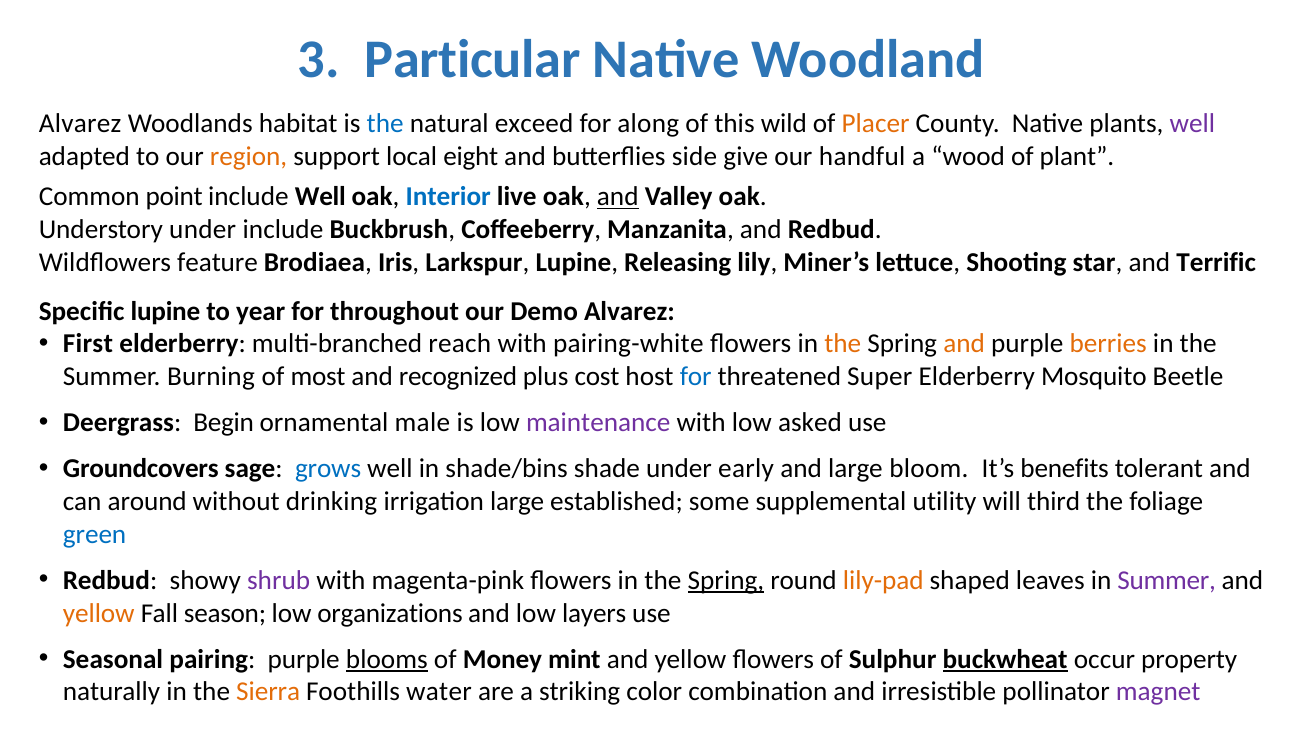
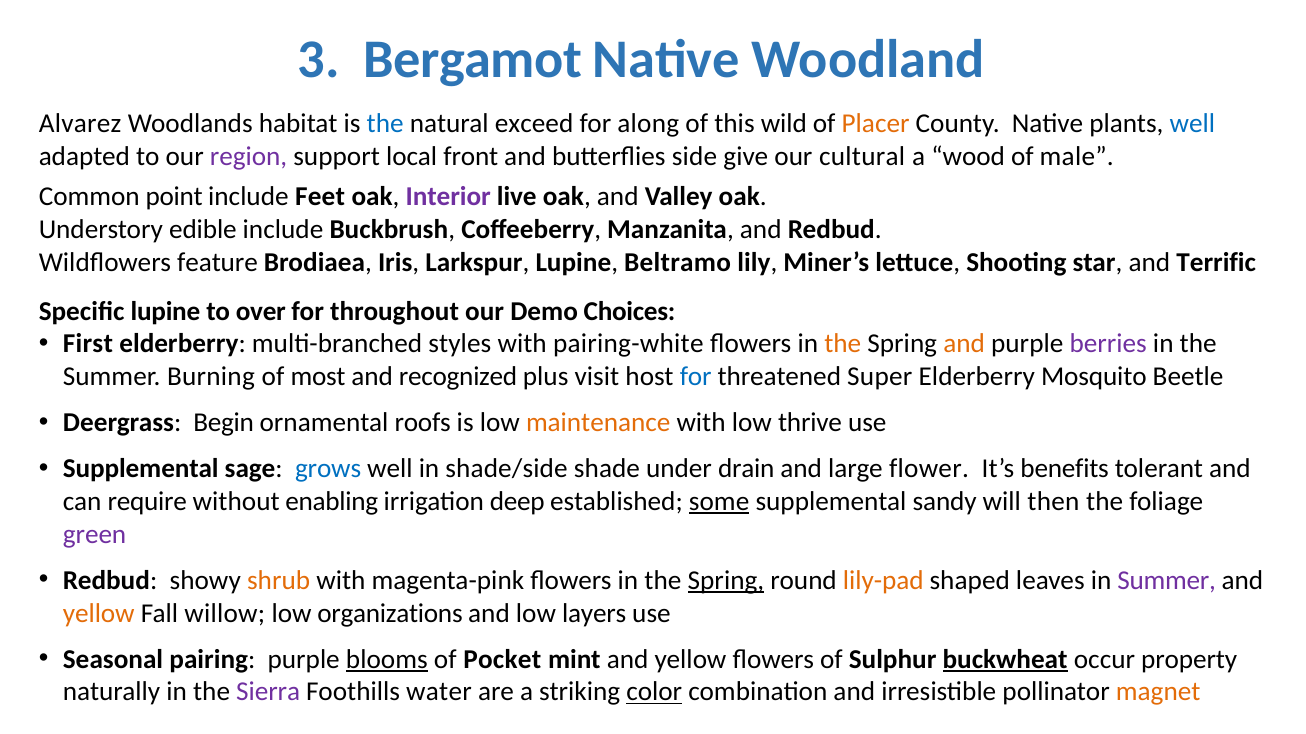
Particular: Particular -> Bergamot
well at (1192, 124) colour: purple -> blue
region colour: orange -> purple
eight: eight -> front
handful: handful -> cultural
plant: plant -> male
include Well: Well -> Feet
Interior colour: blue -> purple
and at (618, 197) underline: present -> none
Understory under: under -> edible
Releasing: Releasing -> Beltramo
year: year -> over
Demo Alvarez: Alvarez -> Choices
reach: reach -> styles
berries colour: orange -> purple
cost: cost -> visit
male: male -> roofs
maintenance colour: purple -> orange
asked: asked -> thrive
Groundcovers at (141, 469): Groundcovers -> Supplemental
shade/bins: shade/bins -> shade/side
early: early -> drain
bloom: bloom -> flower
around: around -> require
drinking: drinking -> enabling
irrigation large: large -> deep
some underline: none -> present
utility: utility -> sandy
third: third -> then
green colour: blue -> purple
shrub colour: purple -> orange
season: season -> willow
Money: Money -> Pocket
Sierra colour: orange -> purple
color underline: none -> present
magnet colour: purple -> orange
